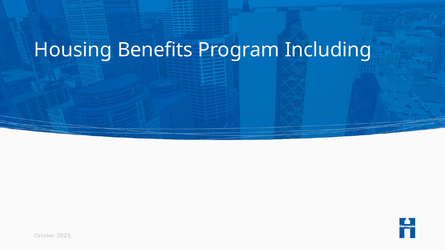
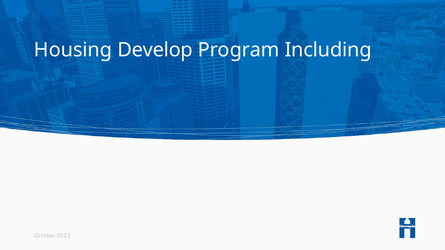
Benefits: Benefits -> Develop
